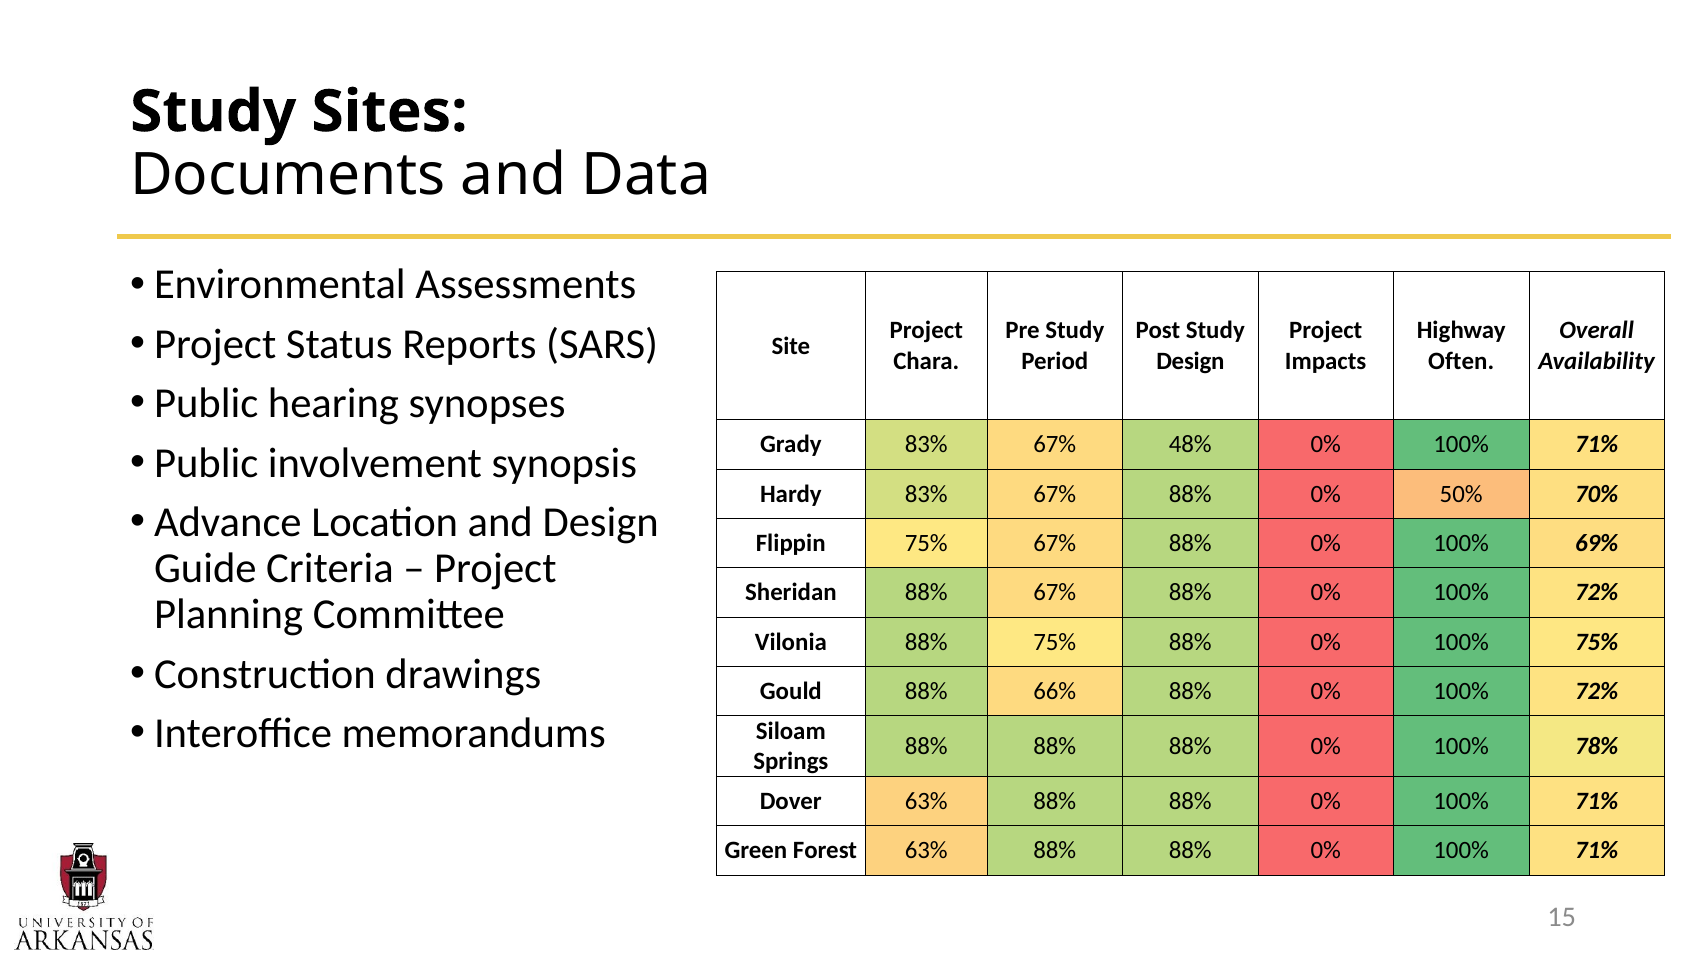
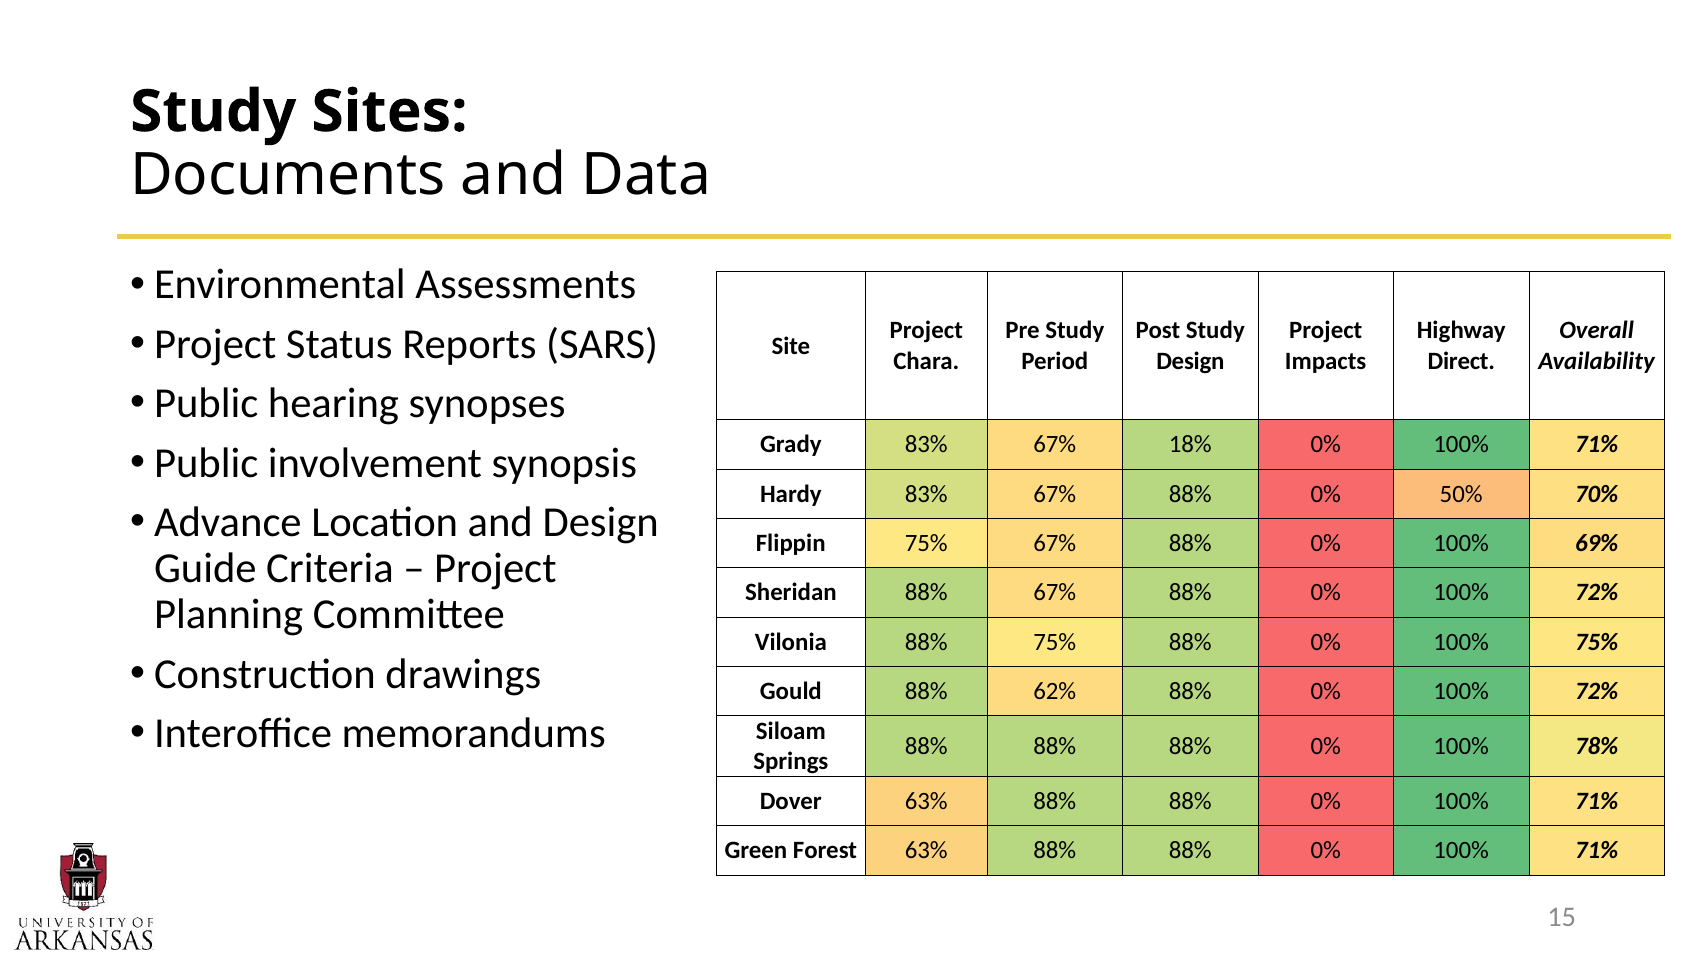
Often: Often -> Direct
48%: 48% -> 18%
66%: 66% -> 62%
